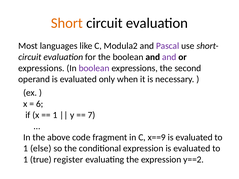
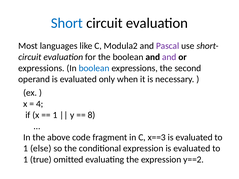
Short colour: orange -> blue
boolean at (94, 68) colour: purple -> blue
6: 6 -> 4
7: 7 -> 8
x==9: x==9 -> x==3
register: register -> omitted
